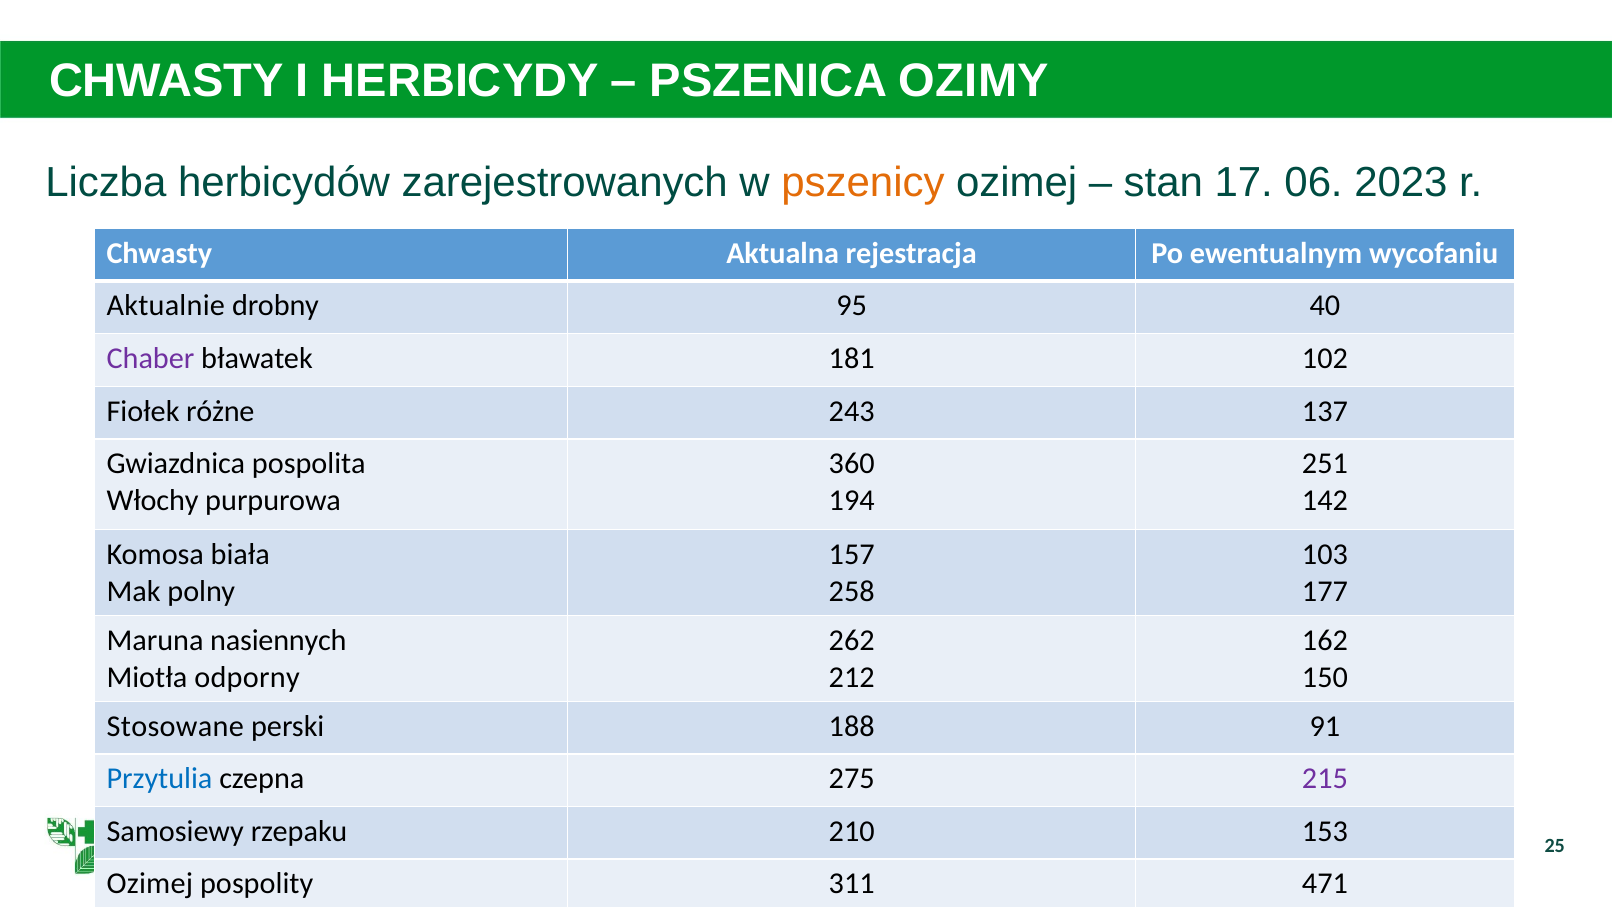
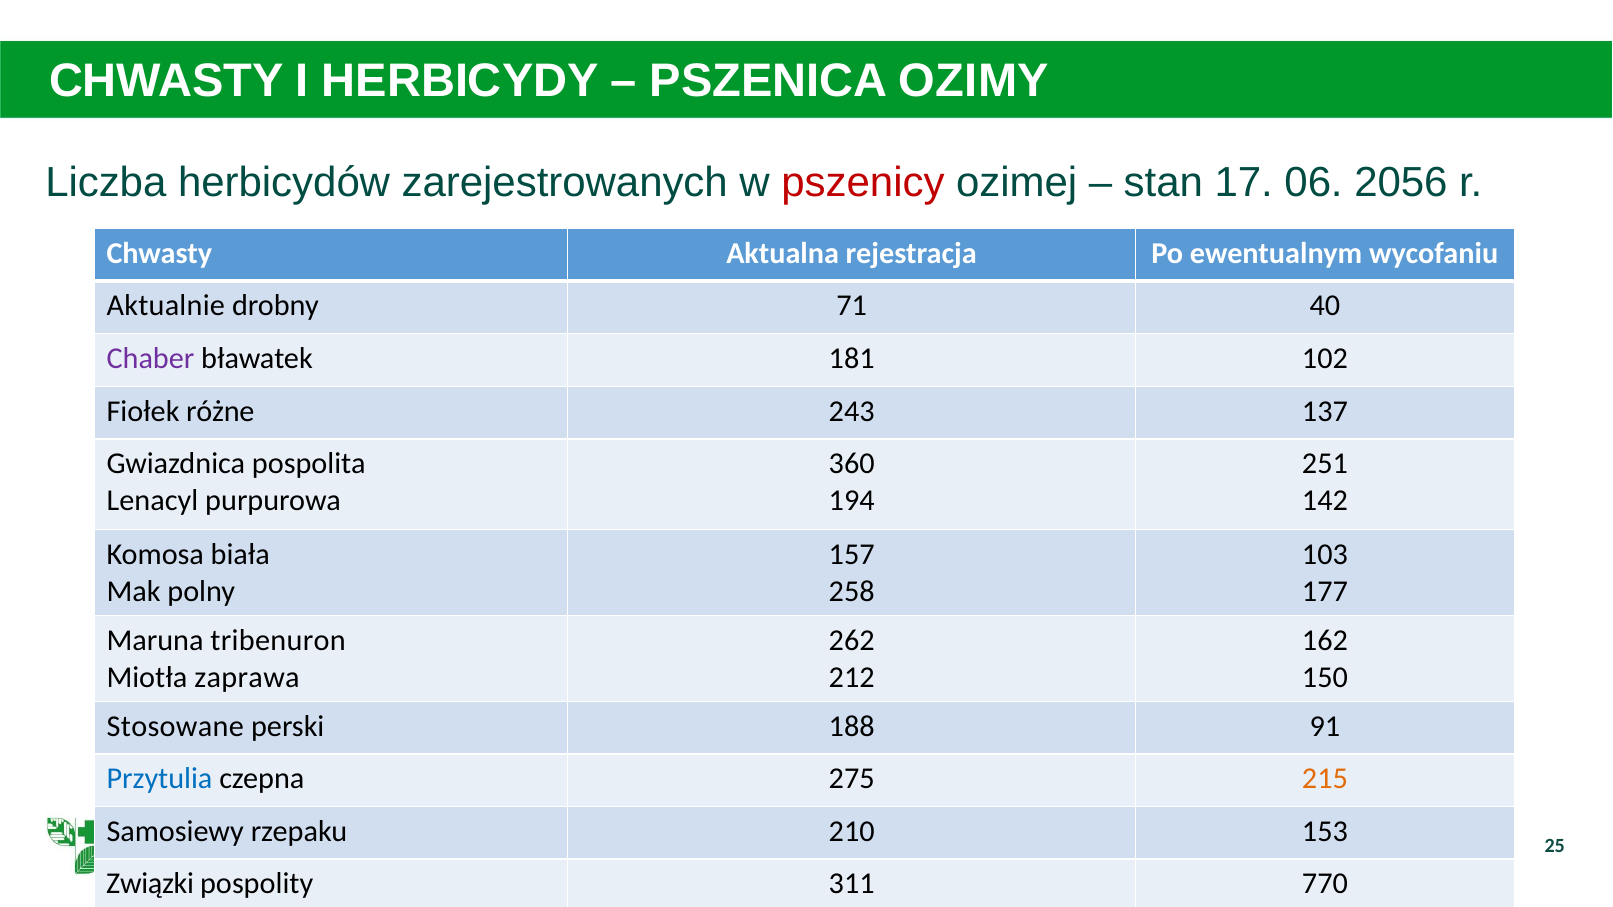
pszenicy colour: orange -> red
2023: 2023 -> 2056
95: 95 -> 71
Włochy: Włochy -> Lenacyl
nasiennych: nasiennych -> tribenuron
odporny: odporny -> zaprawa
215 colour: purple -> orange
Ozimej at (150, 884): Ozimej -> Związki
471: 471 -> 770
